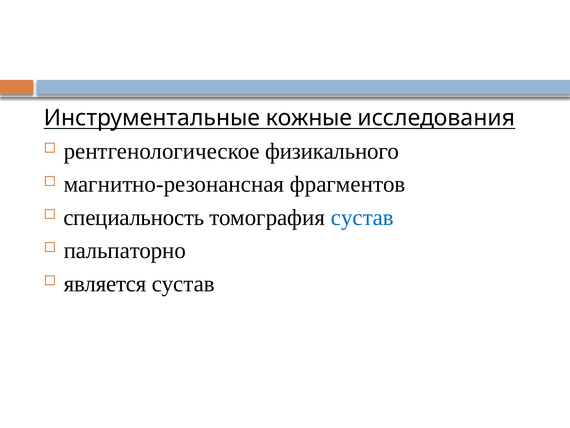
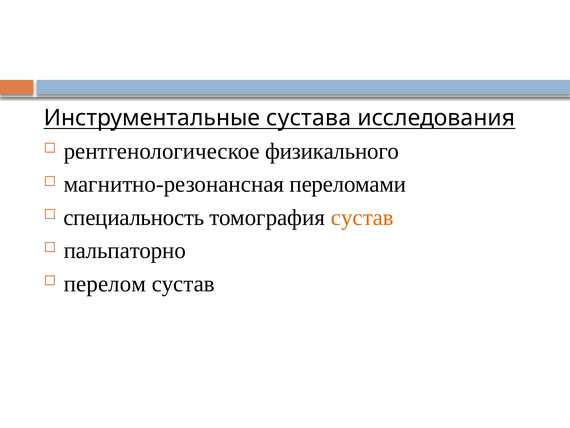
кожные: кожные -> сустава
фрагментов: фрагментов -> переломами
сустав at (362, 217) colour: blue -> orange
является: является -> перелом
